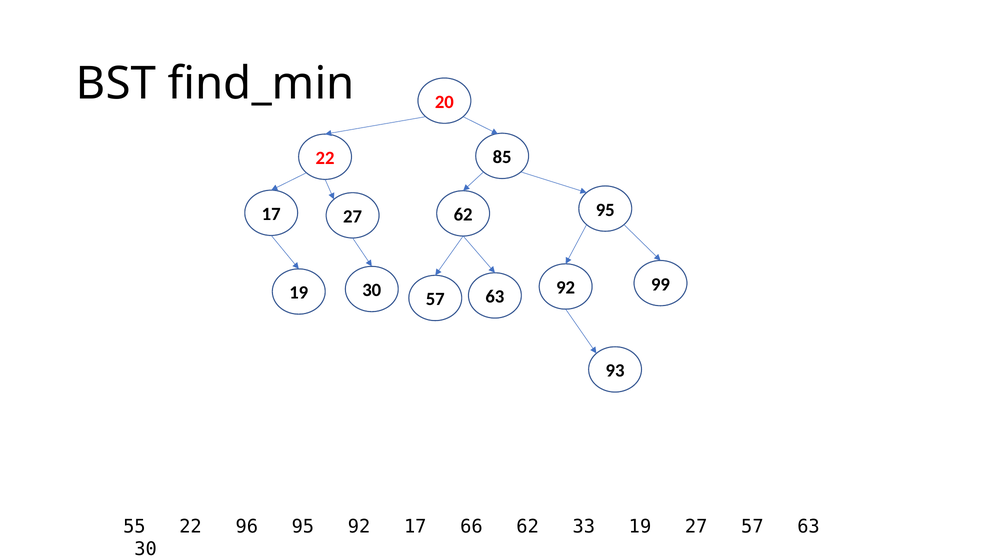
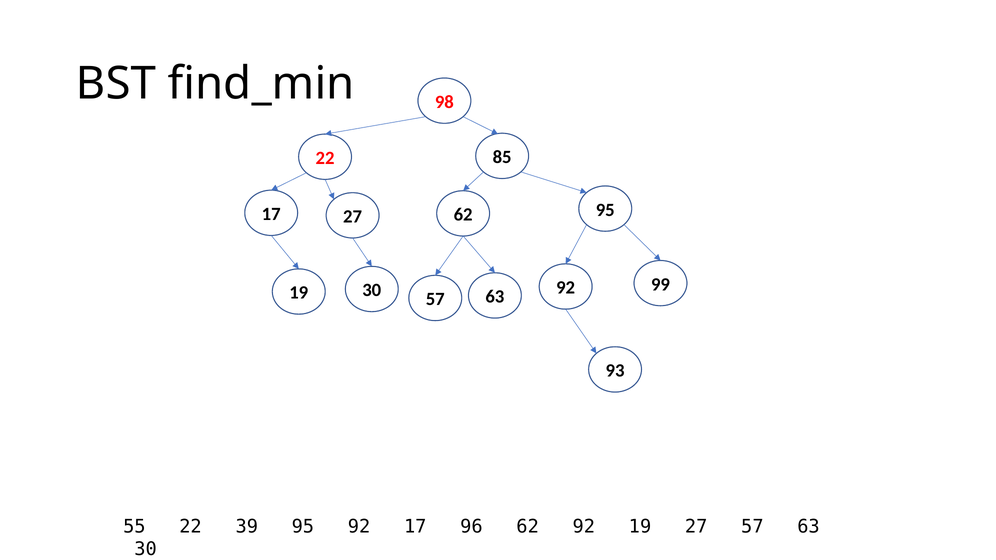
20: 20 -> 98
96: 96 -> 39
66: 66 -> 96
62 33: 33 -> 92
